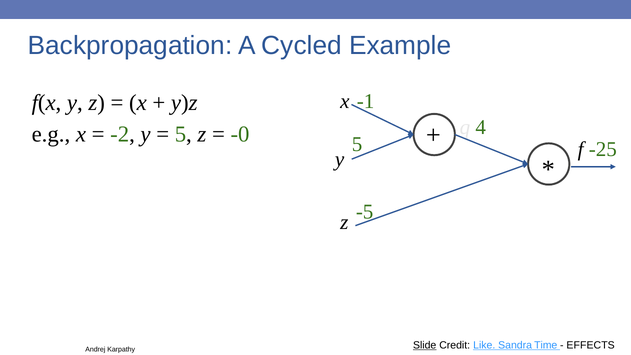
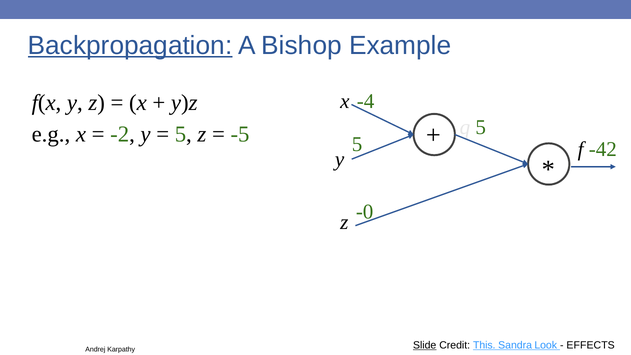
Backpropagation underline: none -> present
Cycled: Cycled -> Bishop
-1: -1 -> -4
q 4: 4 -> 5
-0: -0 -> -5
-25: -25 -> -42
-5: -5 -> -0
Like: Like -> This
Time: Time -> Look
